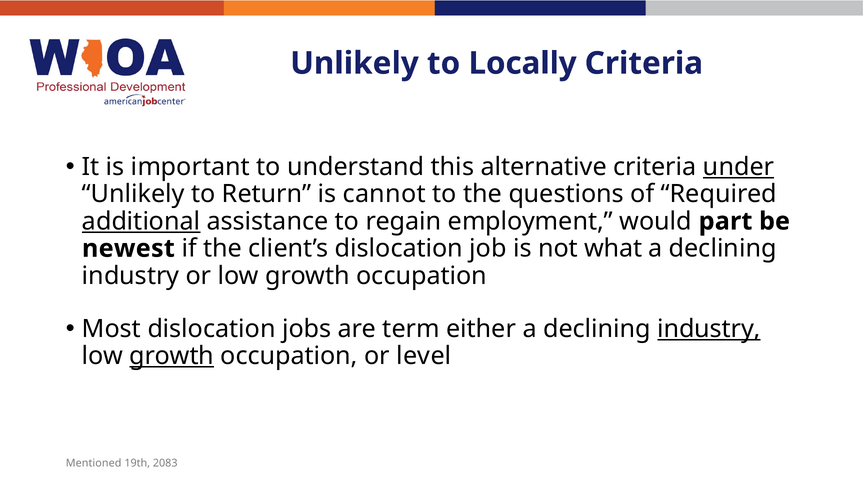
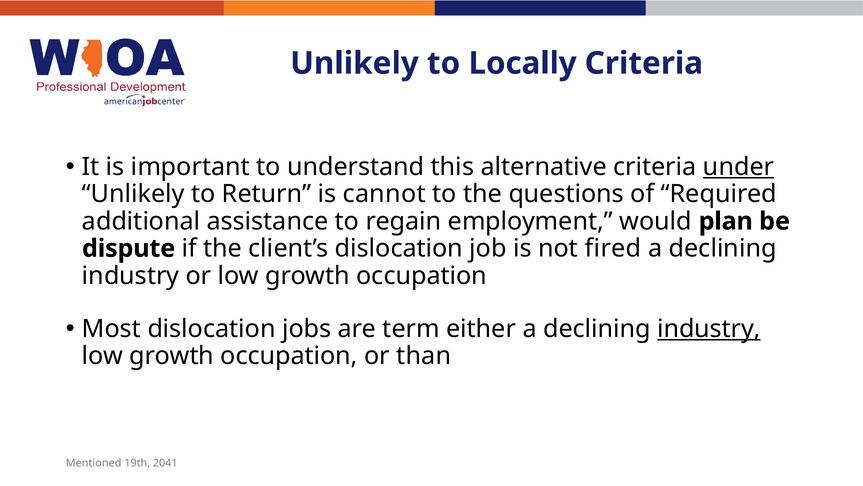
additional underline: present -> none
part: part -> plan
newest: newest -> dispute
what: what -> fired
growth at (172, 355) underline: present -> none
level: level -> than
2083: 2083 -> 2041
